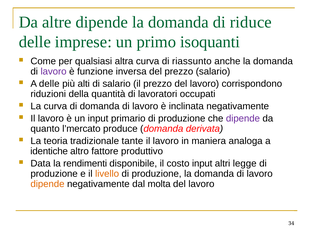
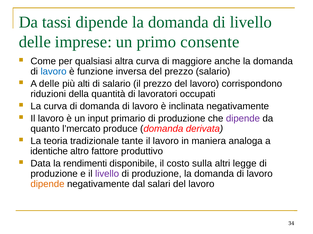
altre: altre -> tassi
di riduce: riduce -> livello
isoquanti: isoquanti -> consente
riassunto: riassunto -> maggiore
lavoro at (54, 72) colour: purple -> blue
costo input: input -> sulla
livello at (107, 174) colour: orange -> purple
molta: molta -> salari
